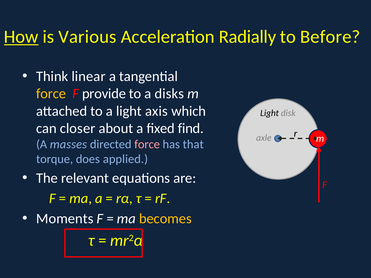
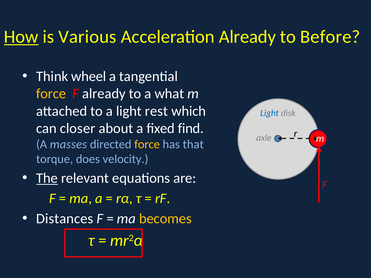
Acceleration Radially: Radially -> Already
linear: linear -> wheel
F provide: provide -> already
disks: disks -> what
axis: axis -> rest
Light at (270, 113) colour: black -> blue
force at (147, 144) colour: pink -> yellow
applied: applied -> velocity
The underline: none -> present
Moments: Moments -> Distances
